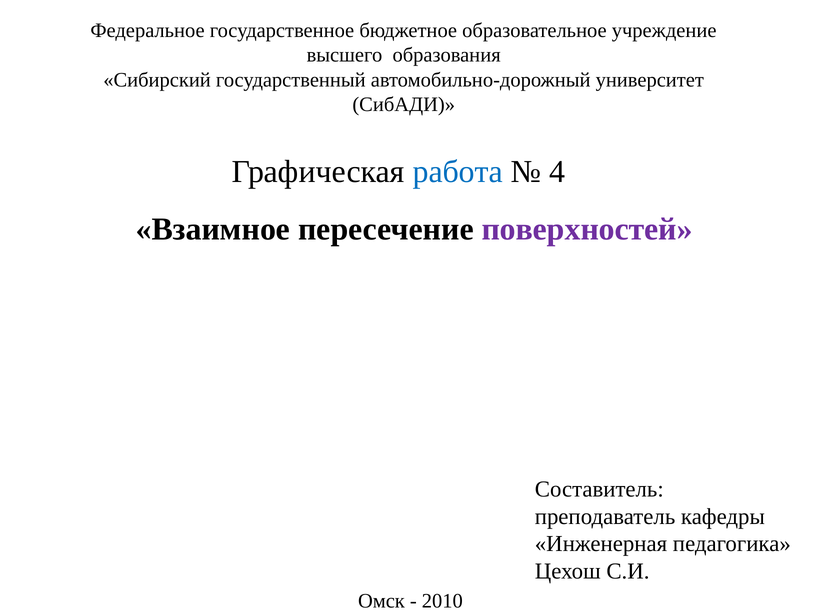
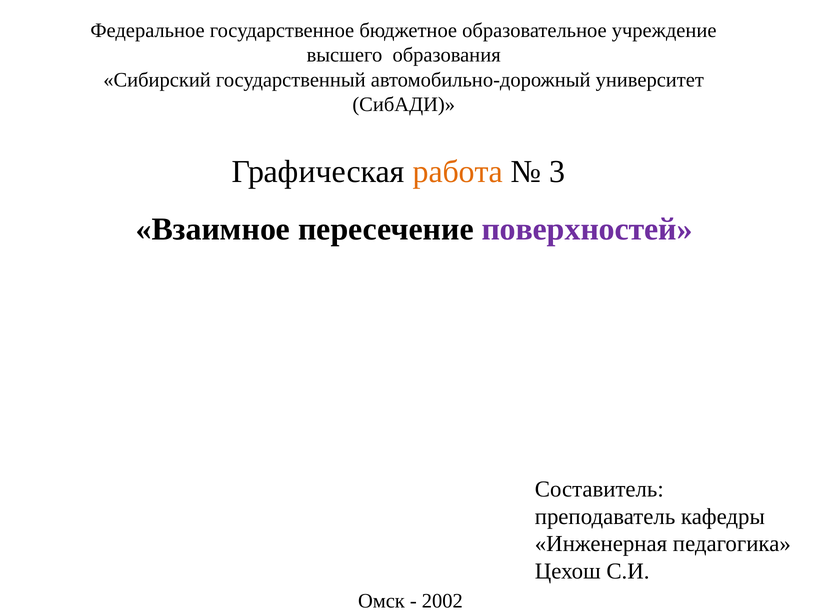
работа colour: blue -> orange
4: 4 -> 3
2010: 2010 -> 2002
